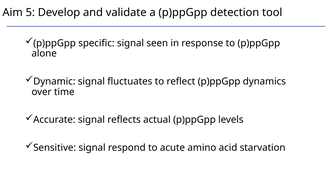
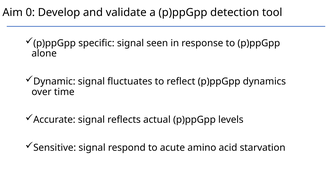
5: 5 -> 0
